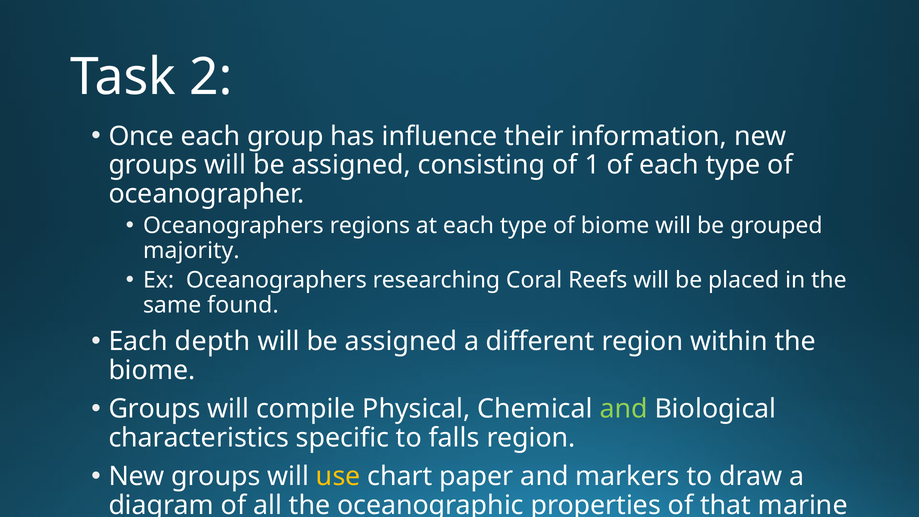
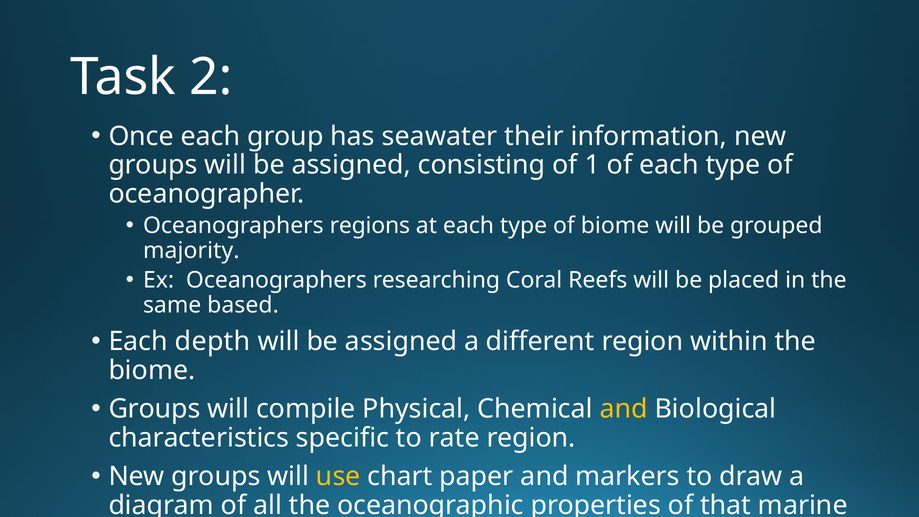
influence: influence -> seawater
found: found -> based
and at (624, 409) colour: light green -> yellow
falls: falls -> rate
